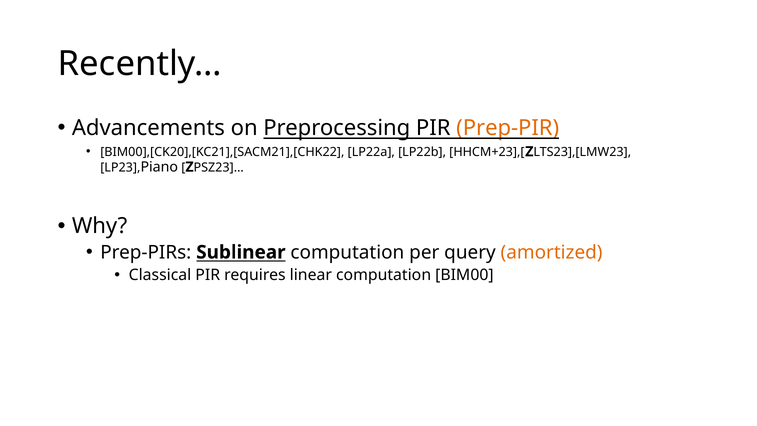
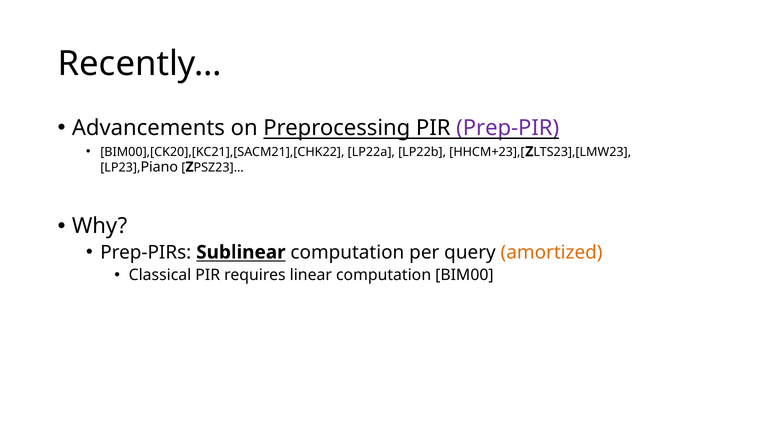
Prep-PIR colour: orange -> purple
